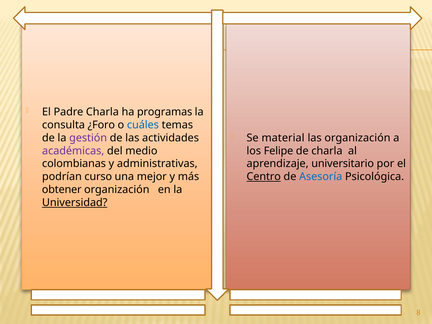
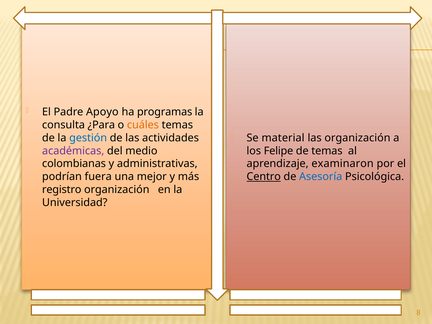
Padre Charla: Charla -> Apoyo
¿Foro: ¿Foro -> ¿Para
cuáles colour: blue -> orange
gestión colour: purple -> blue
de charla: charla -> temas
universitario: universitario -> examinaron
curso: curso -> fuera
obtener: obtener -> registro
Universidad underline: present -> none
